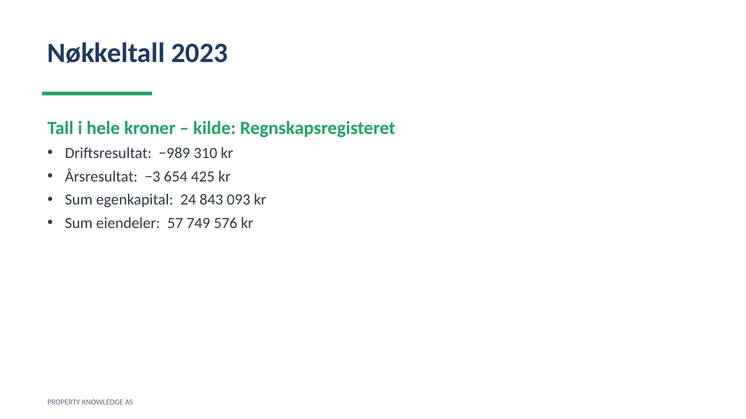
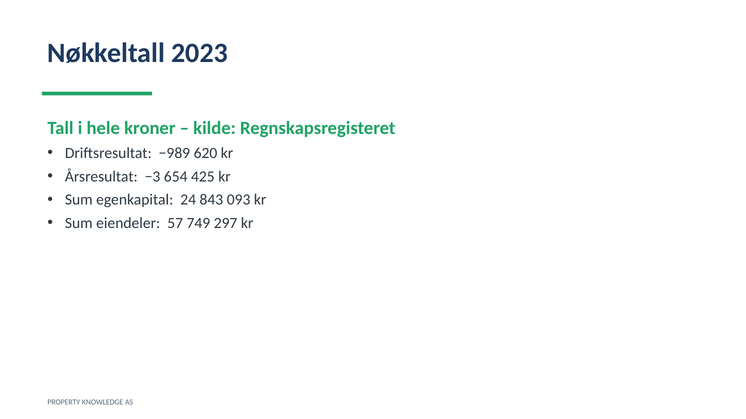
310: 310 -> 620
576: 576 -> 297
